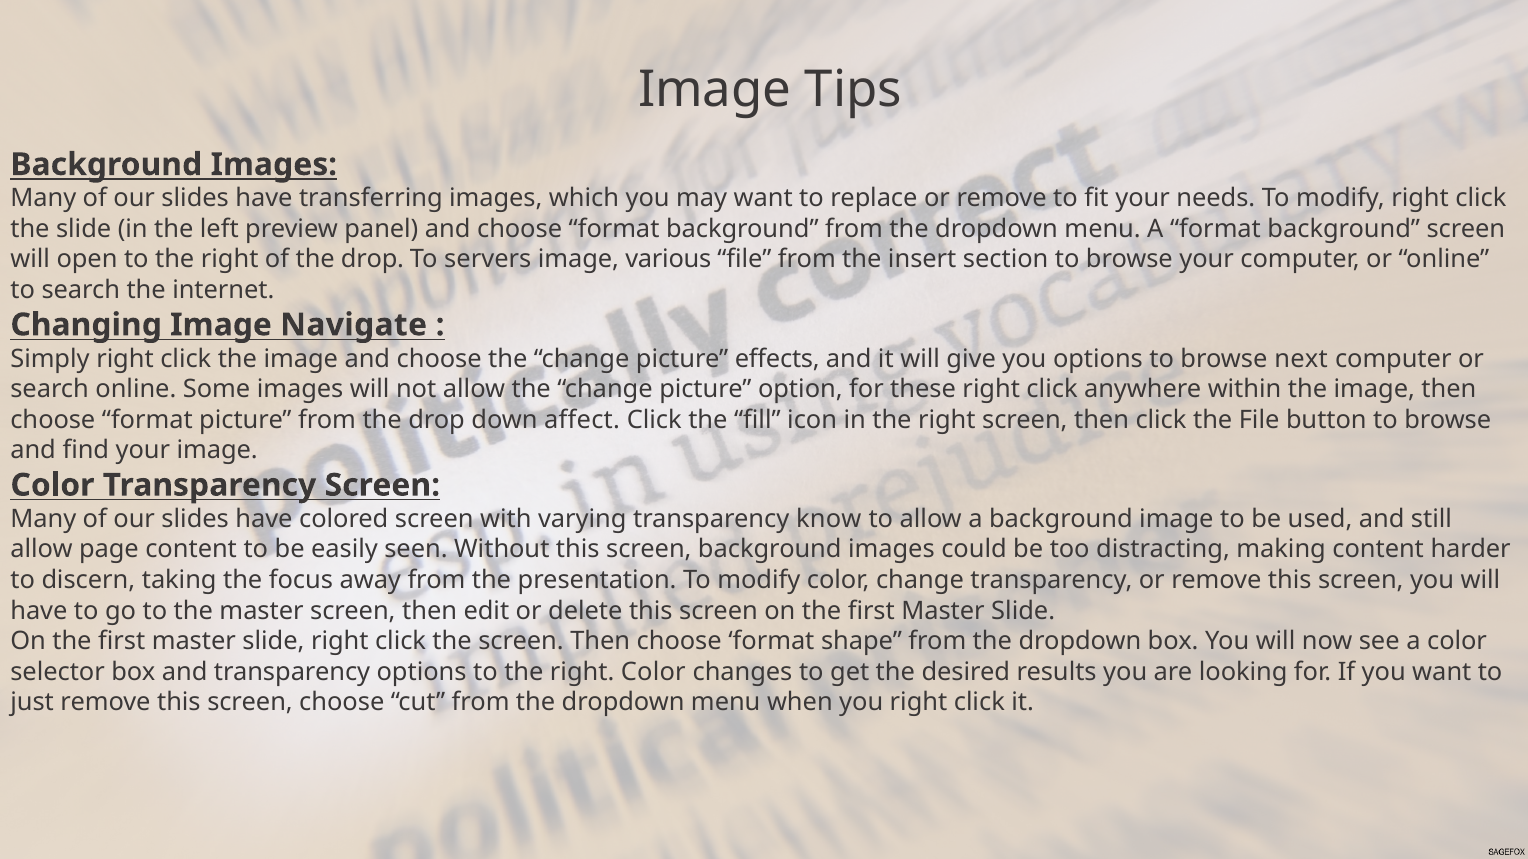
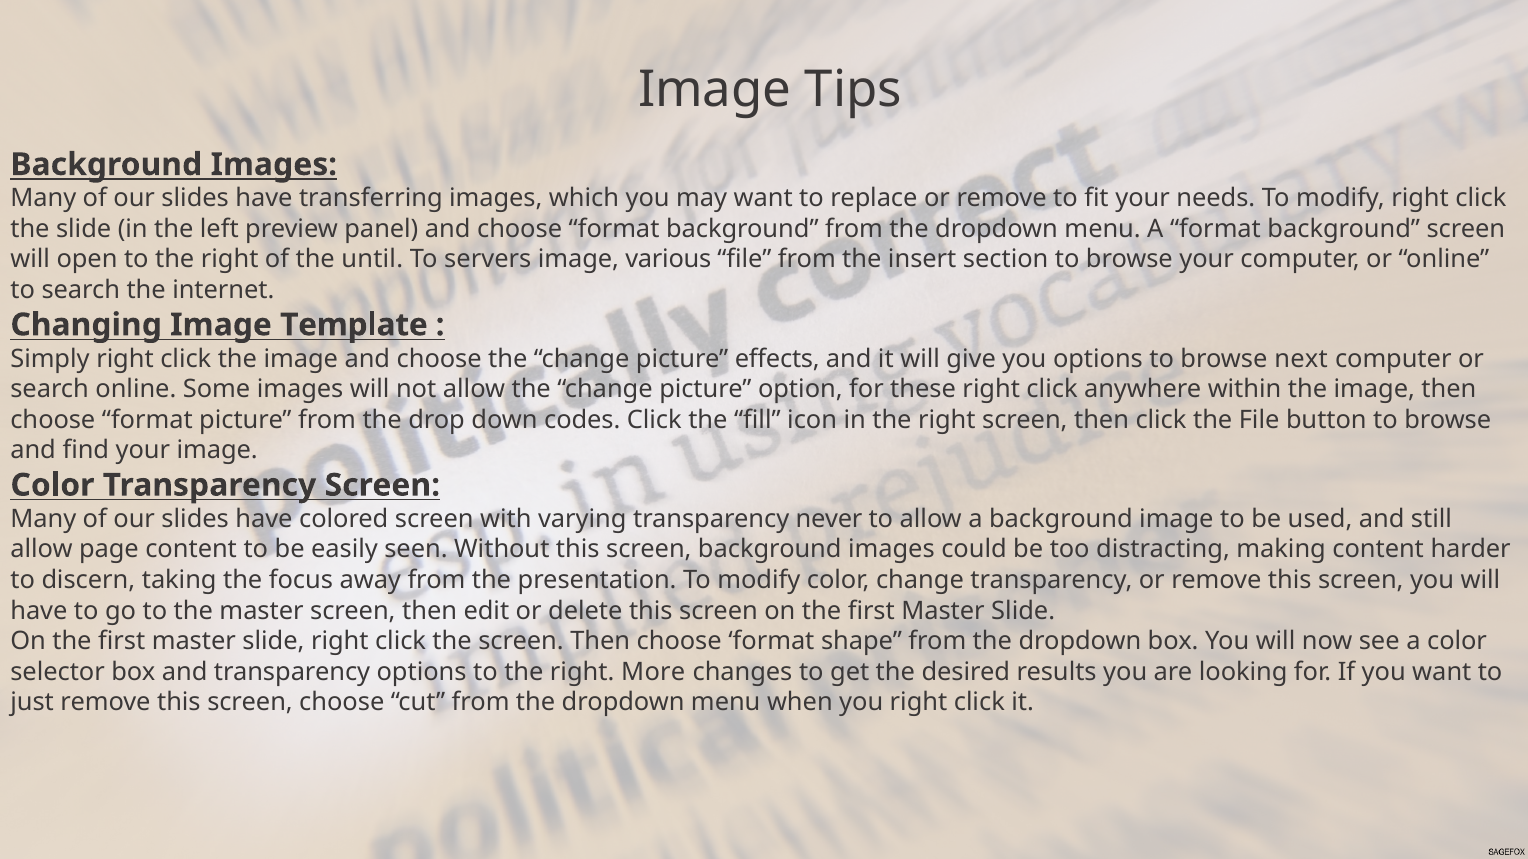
of the drop: drop -> until
Navigate: Navigate -> Template
affect: affect -> codes
know: know -> never
right Color: Color -> More
